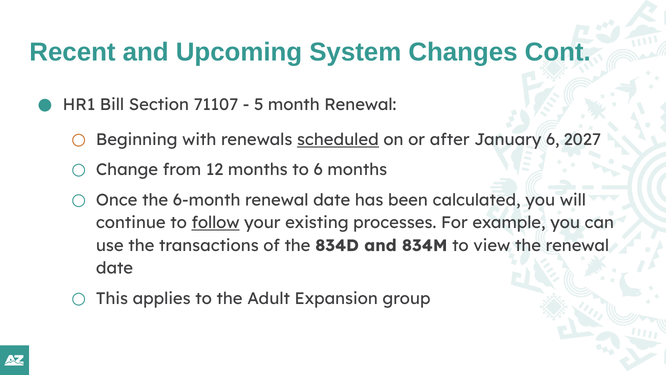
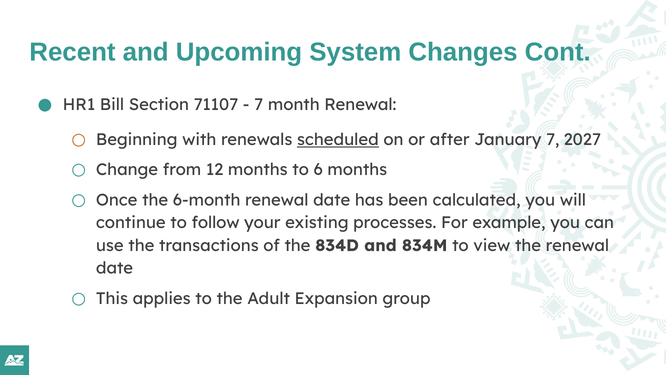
5 at (259, 105): 5 -> 7
January 6: 6 -> 7
follow underline: present -> none
